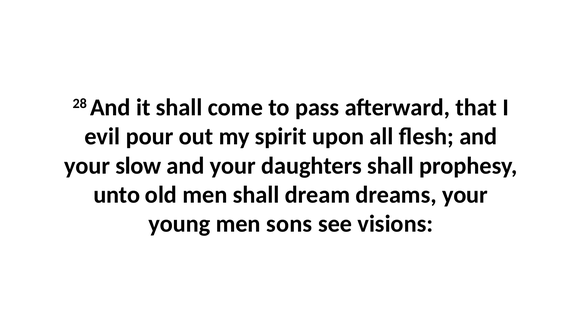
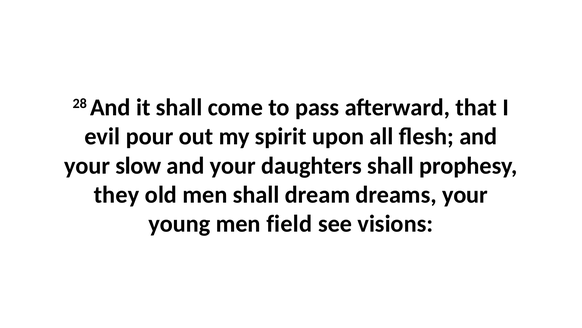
unto: unto -> they
sons: sons -> field
